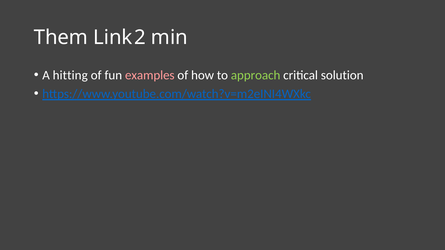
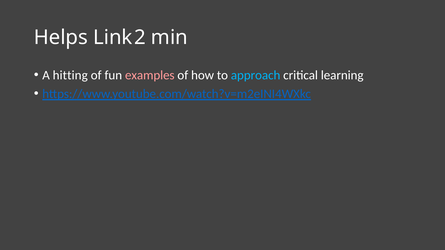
Them: Them -> Helps
approach colour: light green -> light blue
solution: solution -> learning
